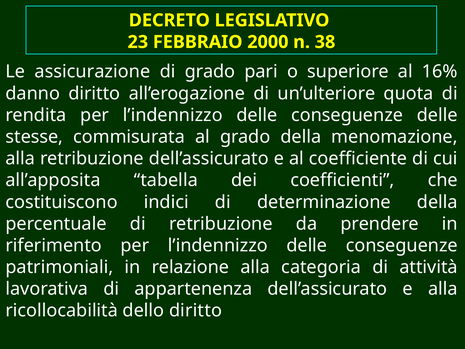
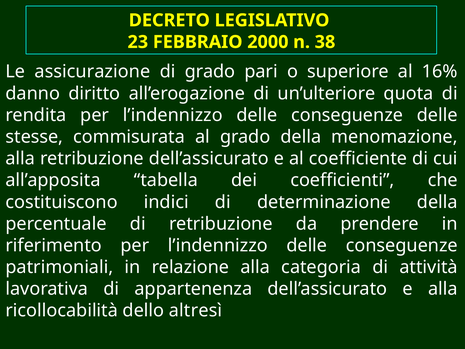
dello diritto: diritto -> altresì
